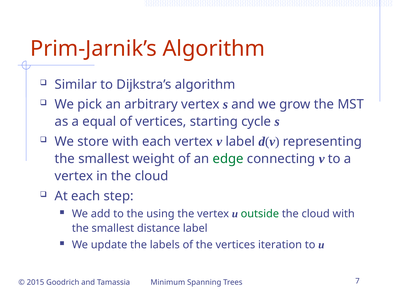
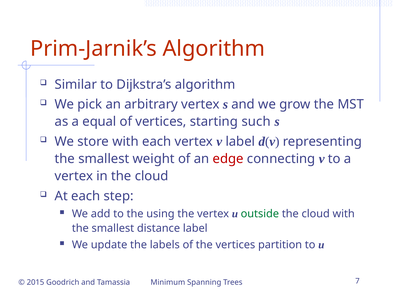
cycle: cycle -> such
edge colour: green -> red
iteration: iteration -> partition
